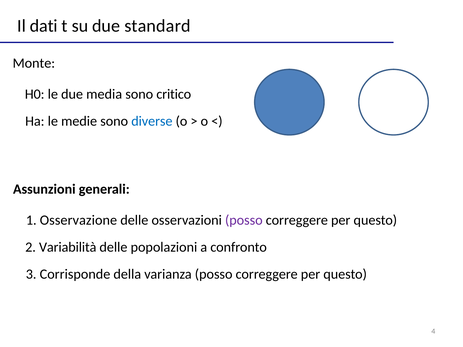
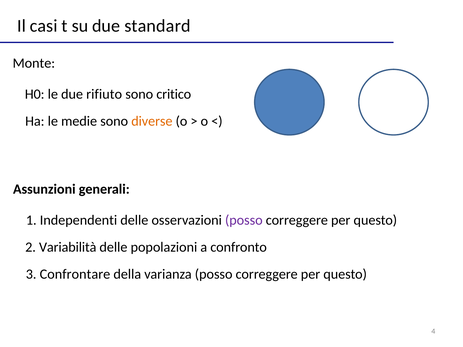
dati: dati -> casi
media: media -> rifiuto
diverse colour: blue -> orange
Osservazione: Osservazione -> Independenti
Corrisponde: Corrisponde -> Confrontare
